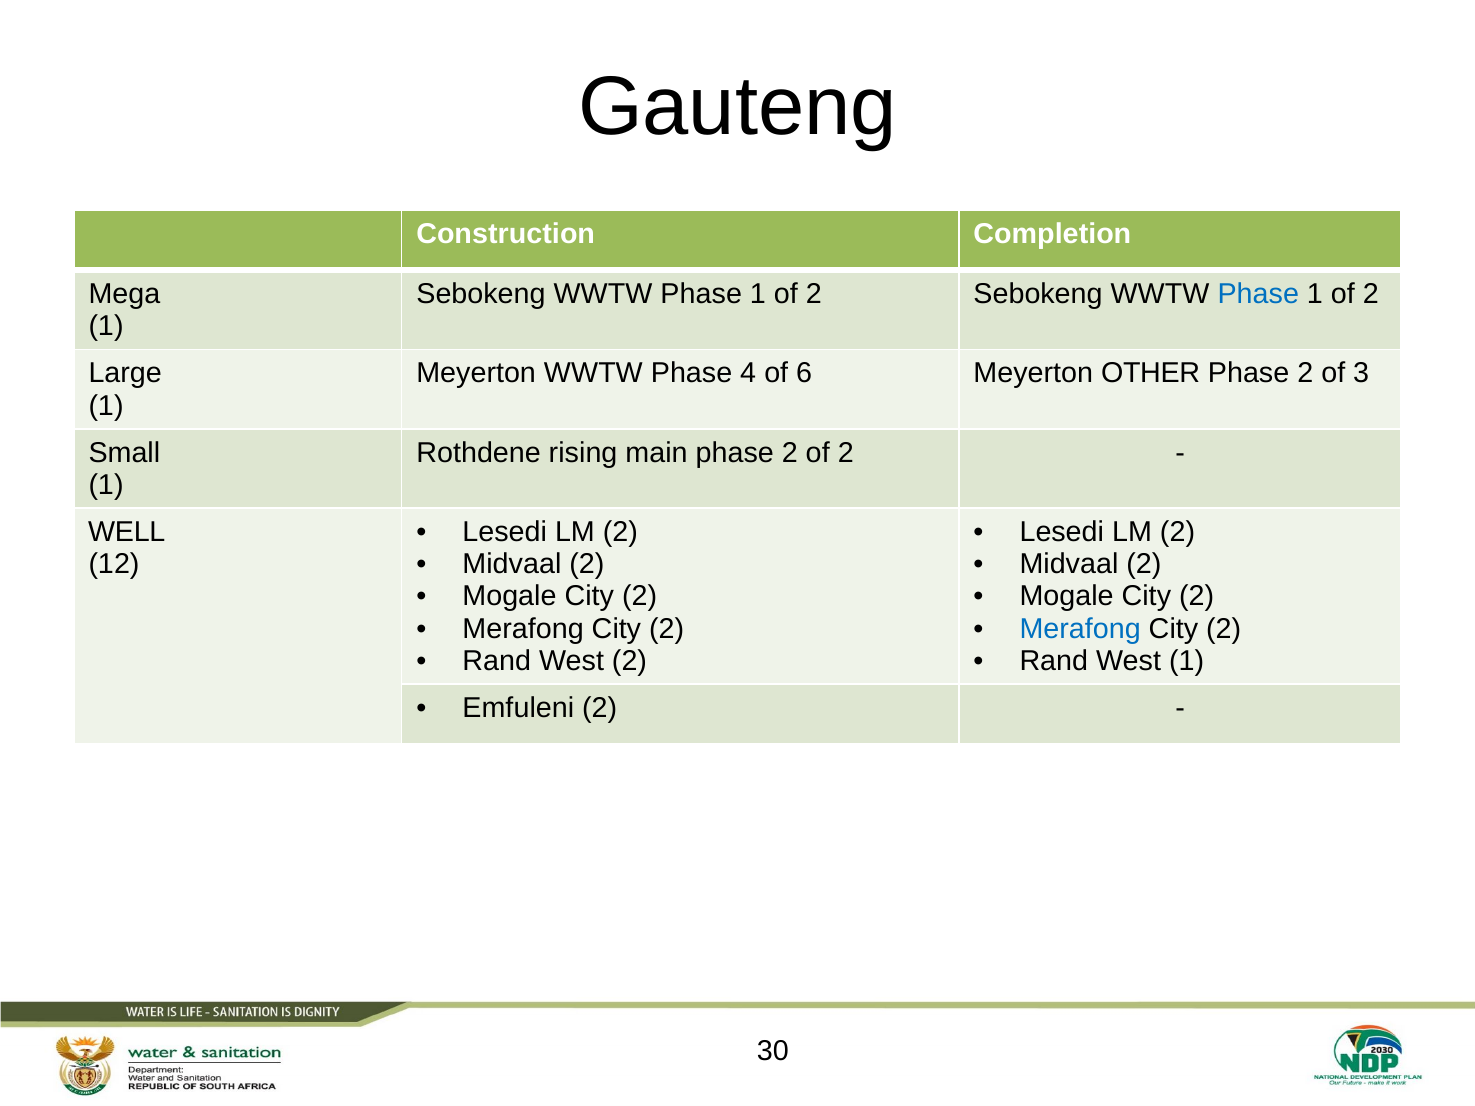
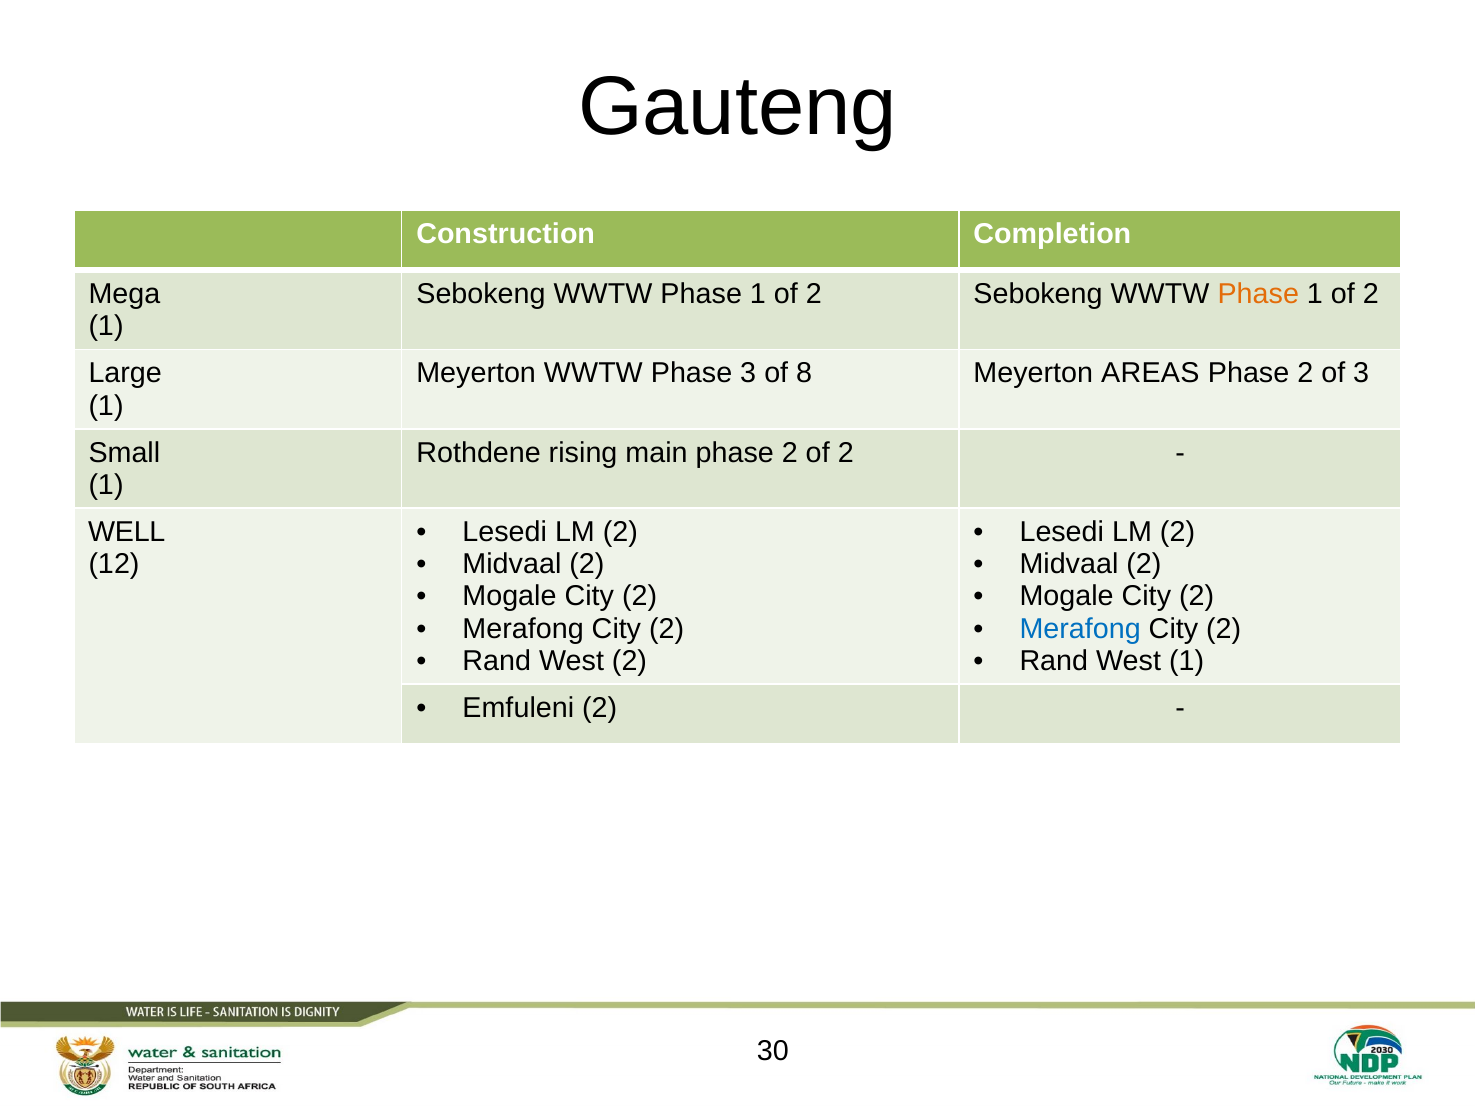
Phase at (1258, 294) colour: blue -> orange
Phase 4: 4 -> 3
6: 6 -> 8
OTHER: OTHER -> AREAS
